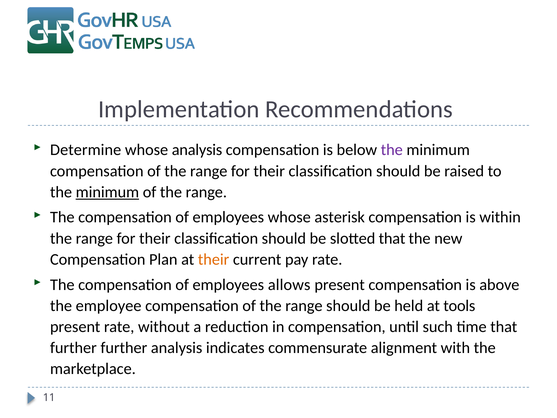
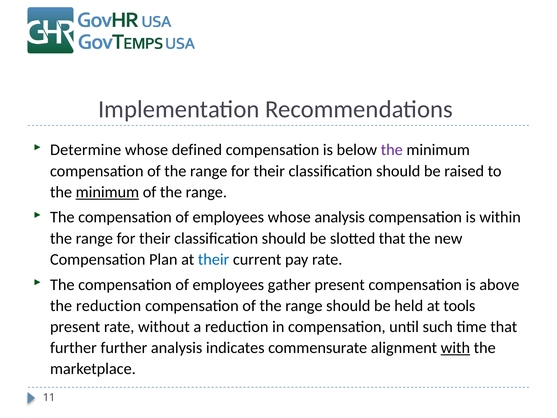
whose analysis: analysis -> defined
whose asterisk: asterisk -> analysis
their at (214, 259) colour: orange -> blue
allows: allows -> gather
the employee: employee -> reduction
with underline: none -> present
